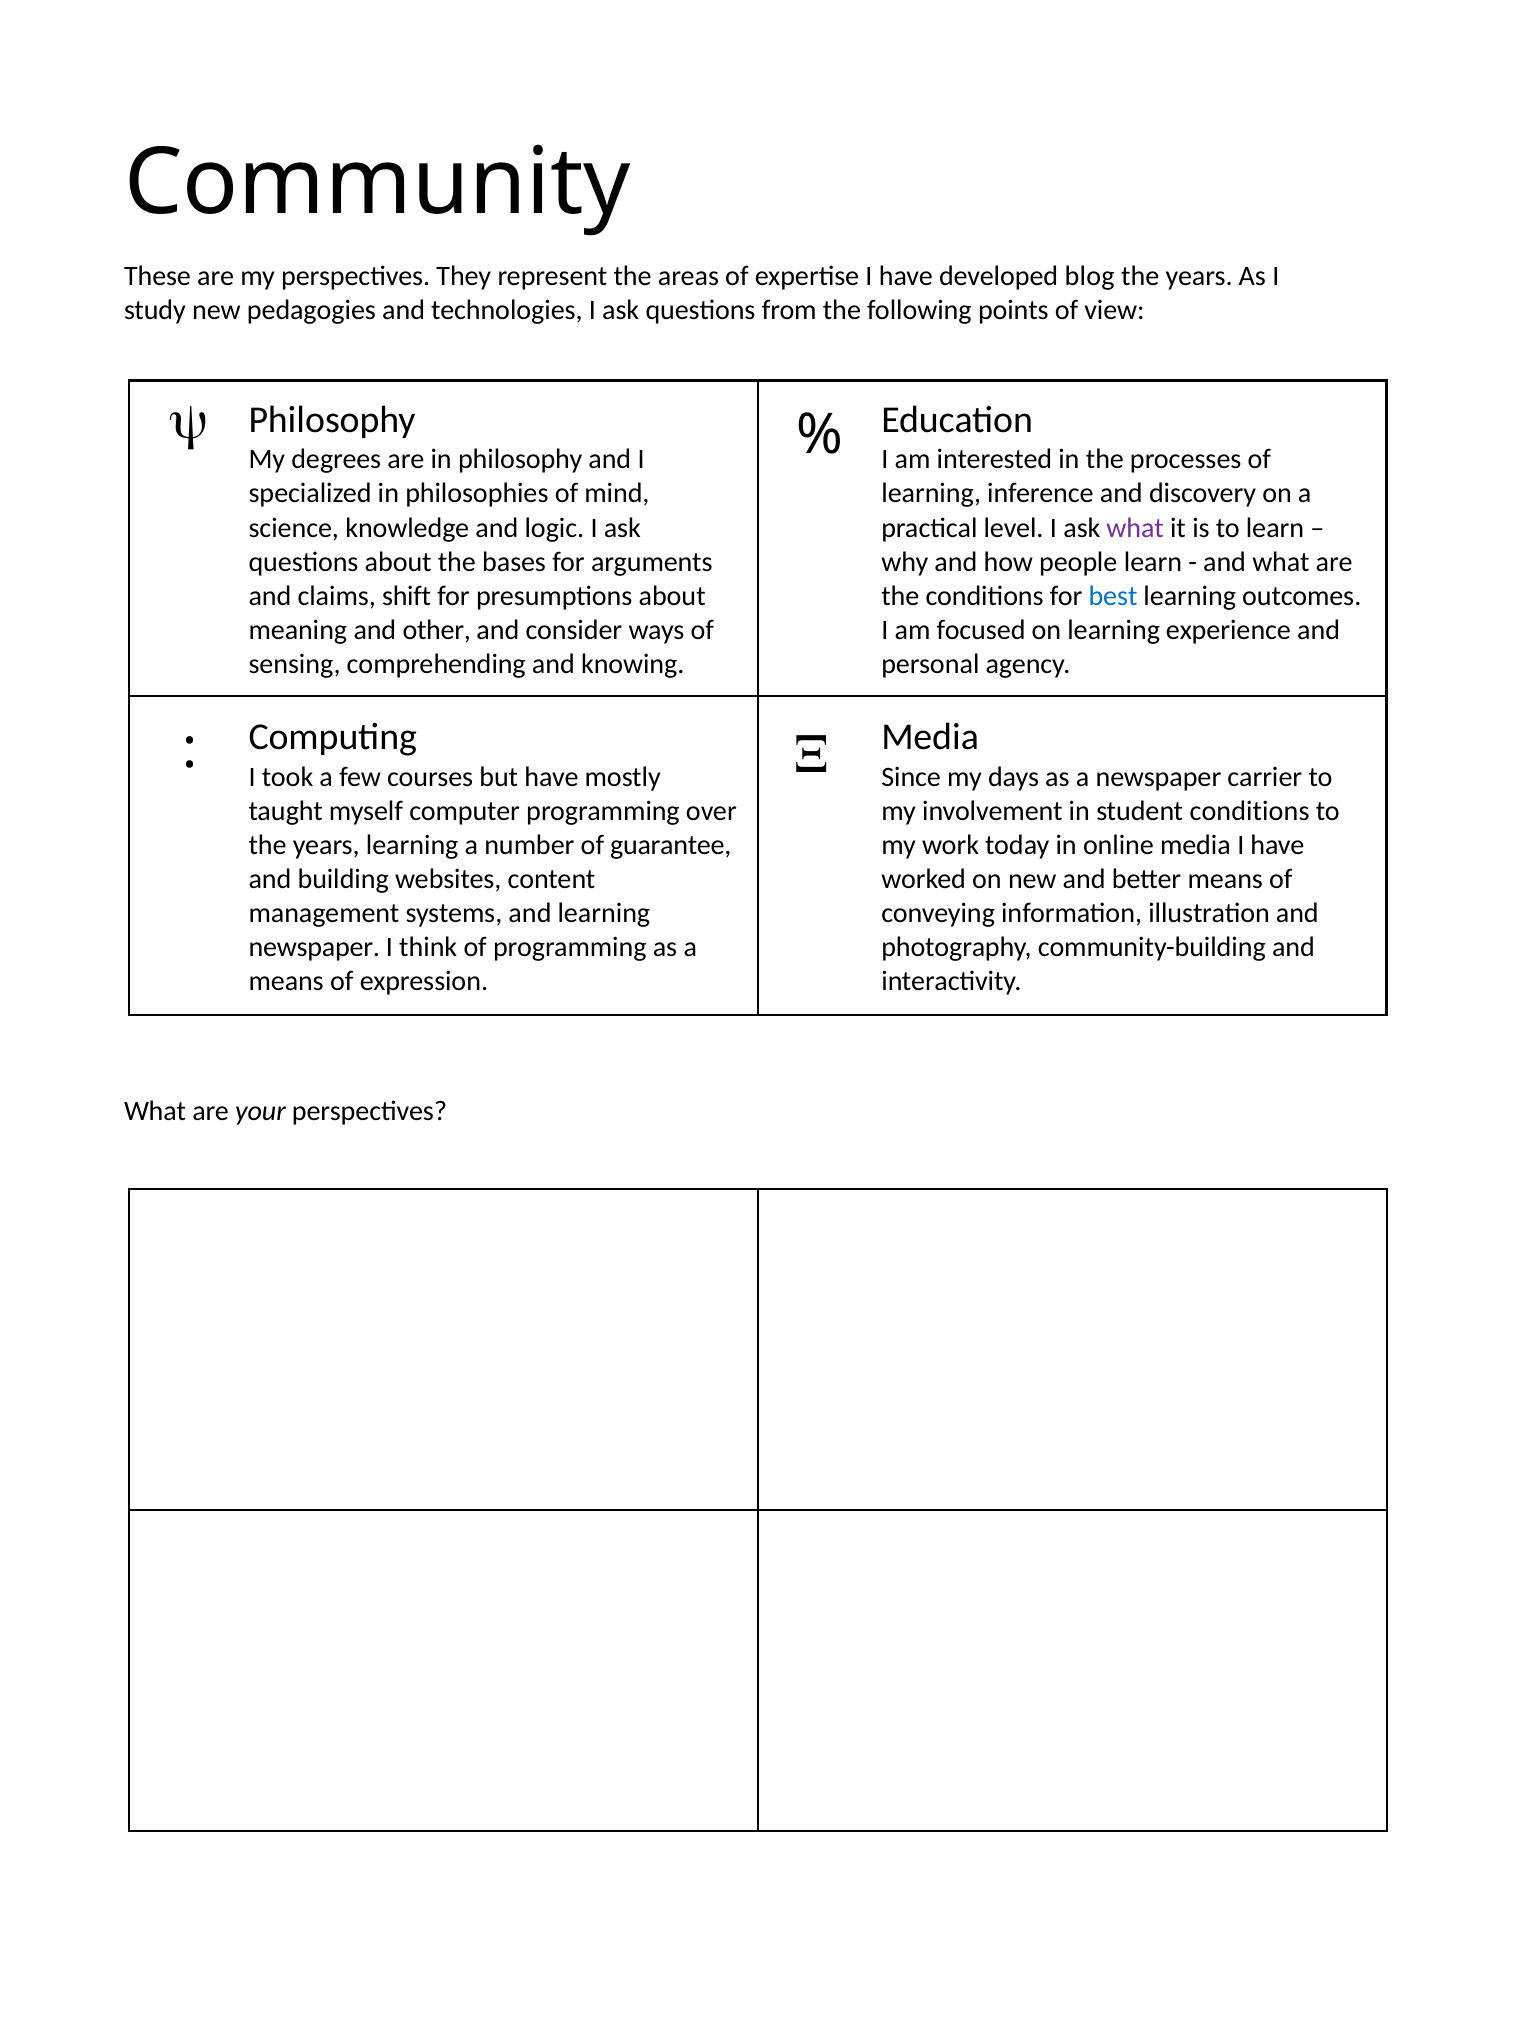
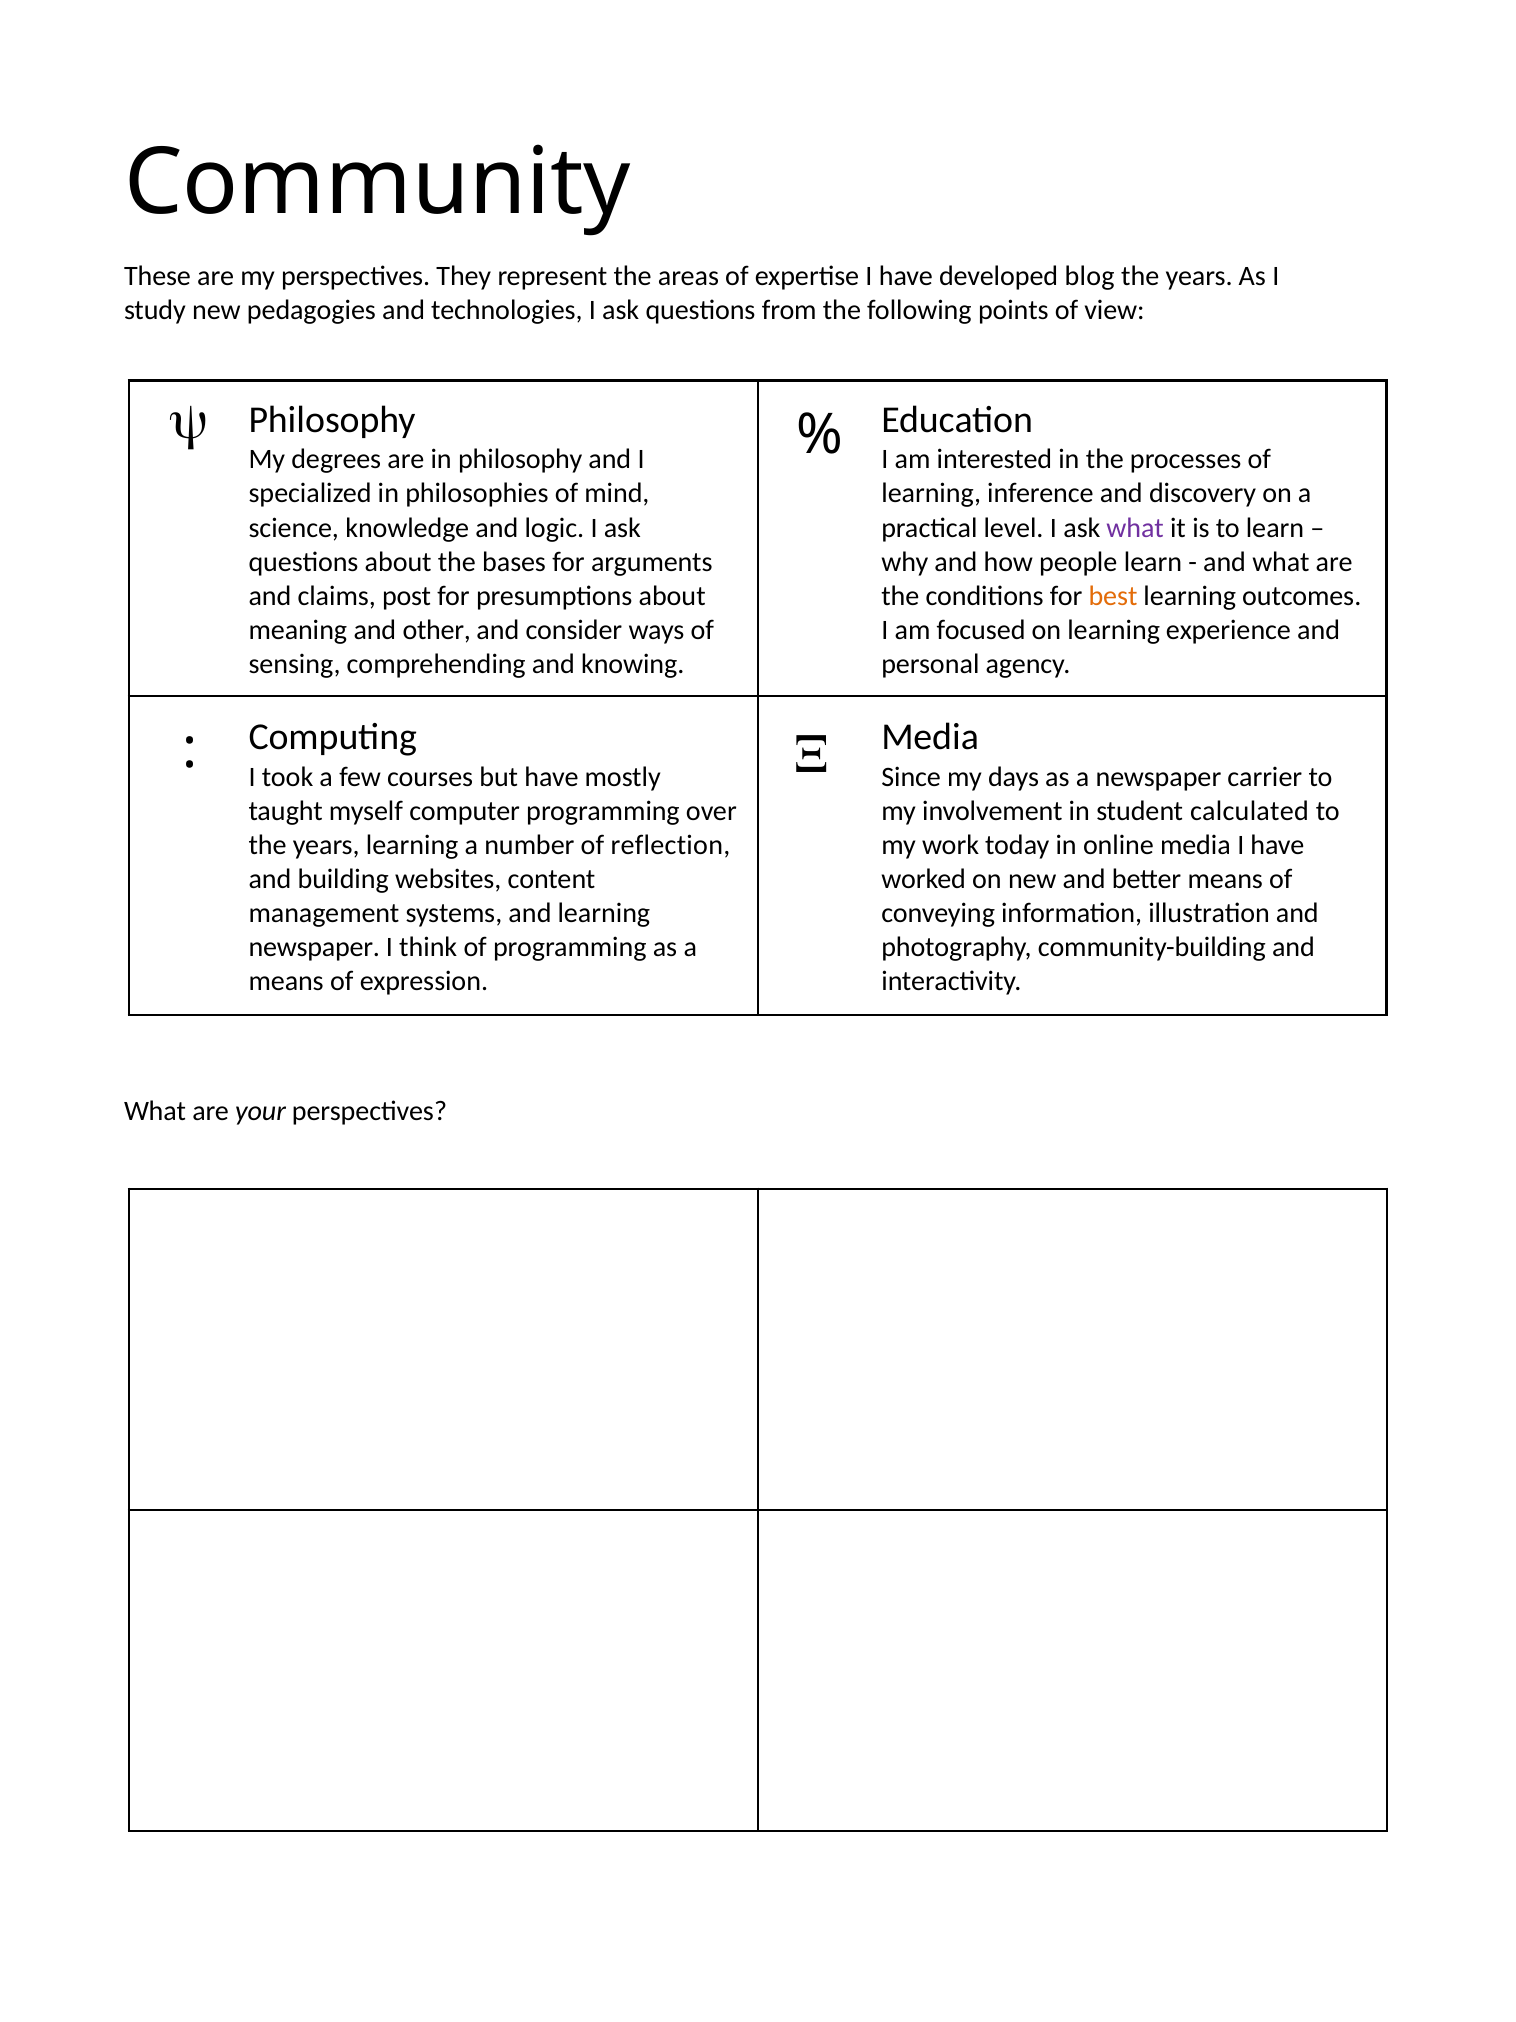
shift: shift -> post
best colour: blue -> orange
student conditions: conditions -> calculated
guarantee: guarantee -> reflection
